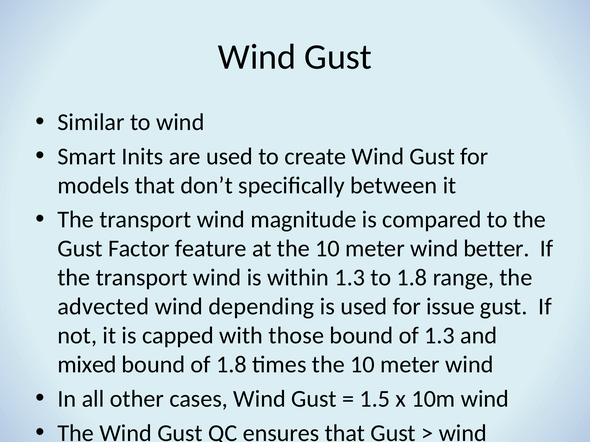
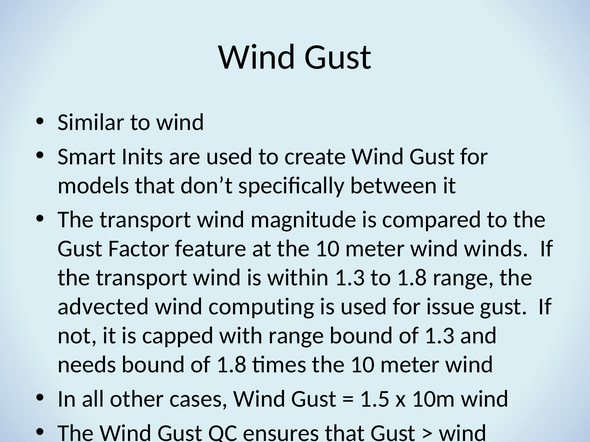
better: better -> winds
depending: depending -> computing
with those: those -> range
mixed: mixed -> needs
